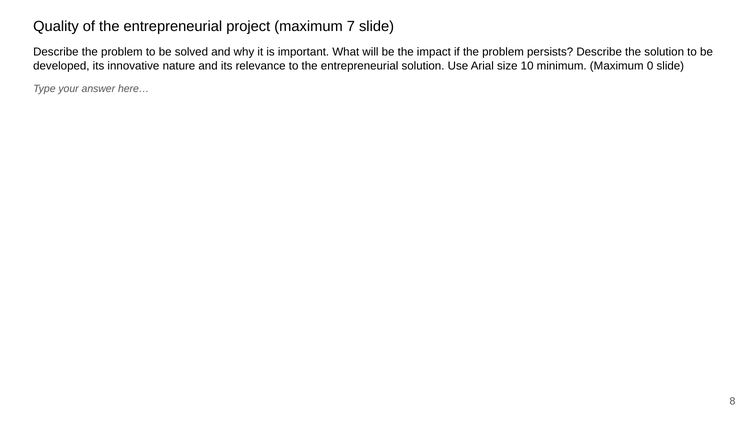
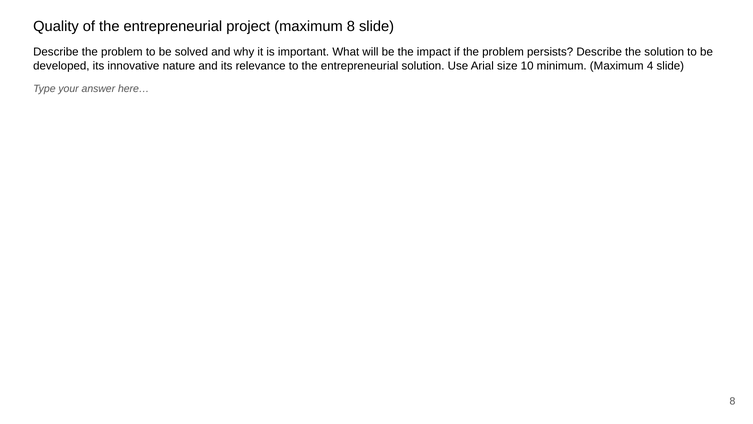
maximum 7: 7 -> 8
0: 0 -> 4
